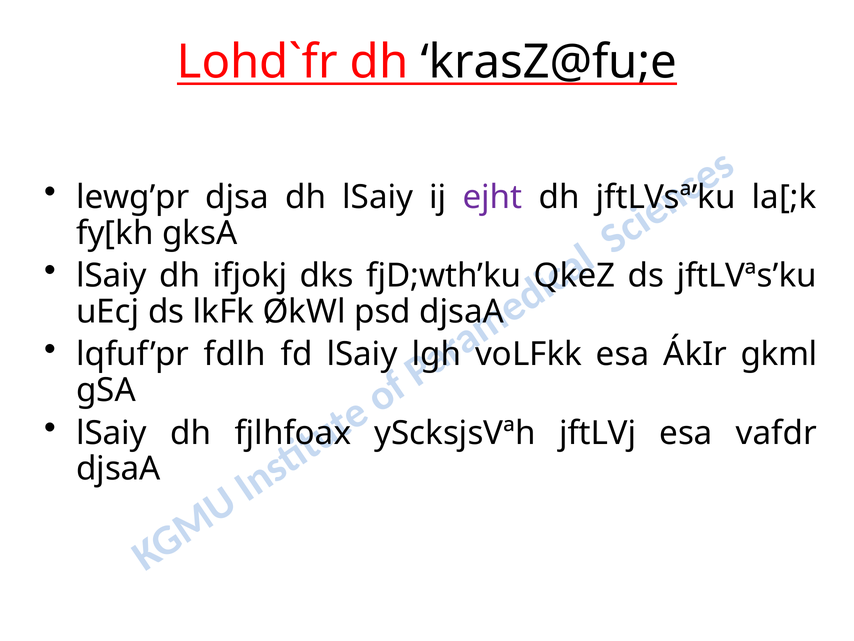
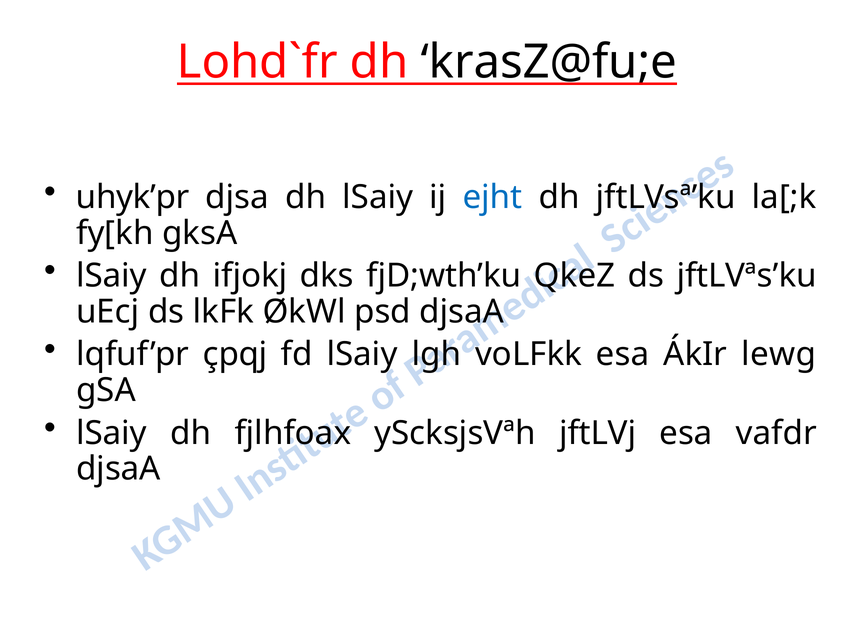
lewg’pr: lewg’pr -> uhyk’pr
ejht colour: purple -> blue
fdlh: fdlh -> çpqj
gkml: gkml -> lewg
